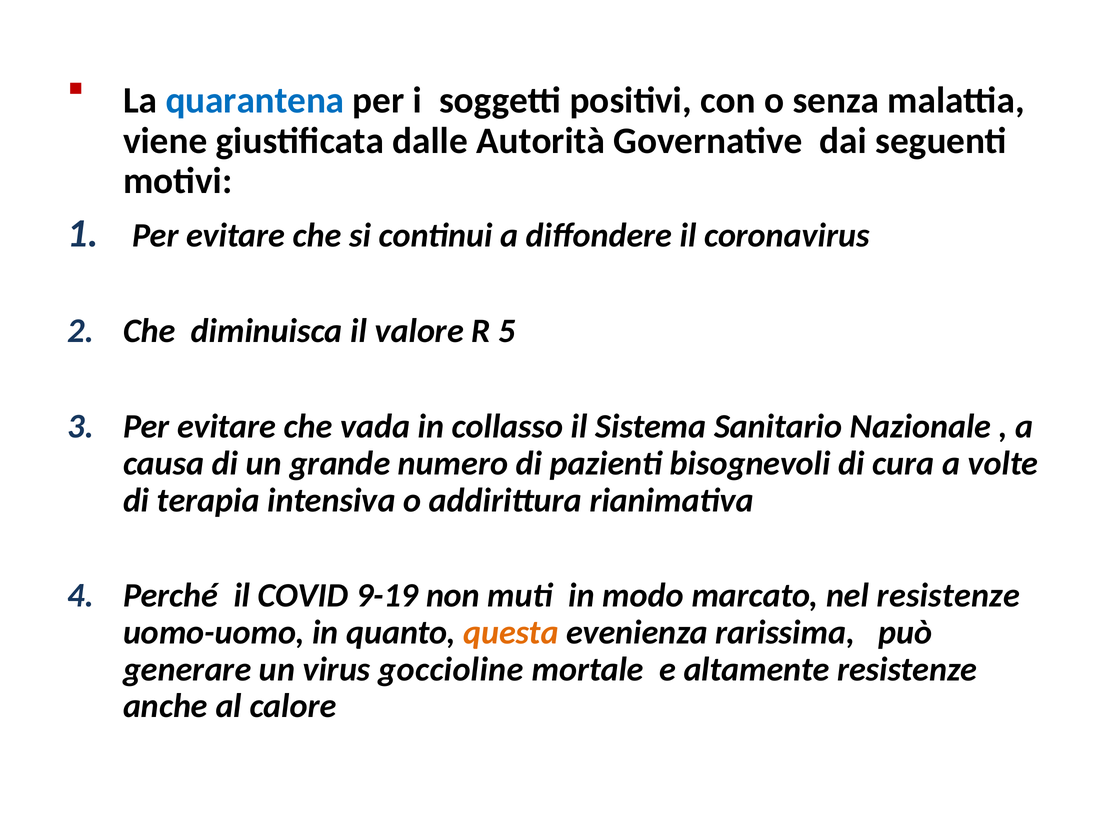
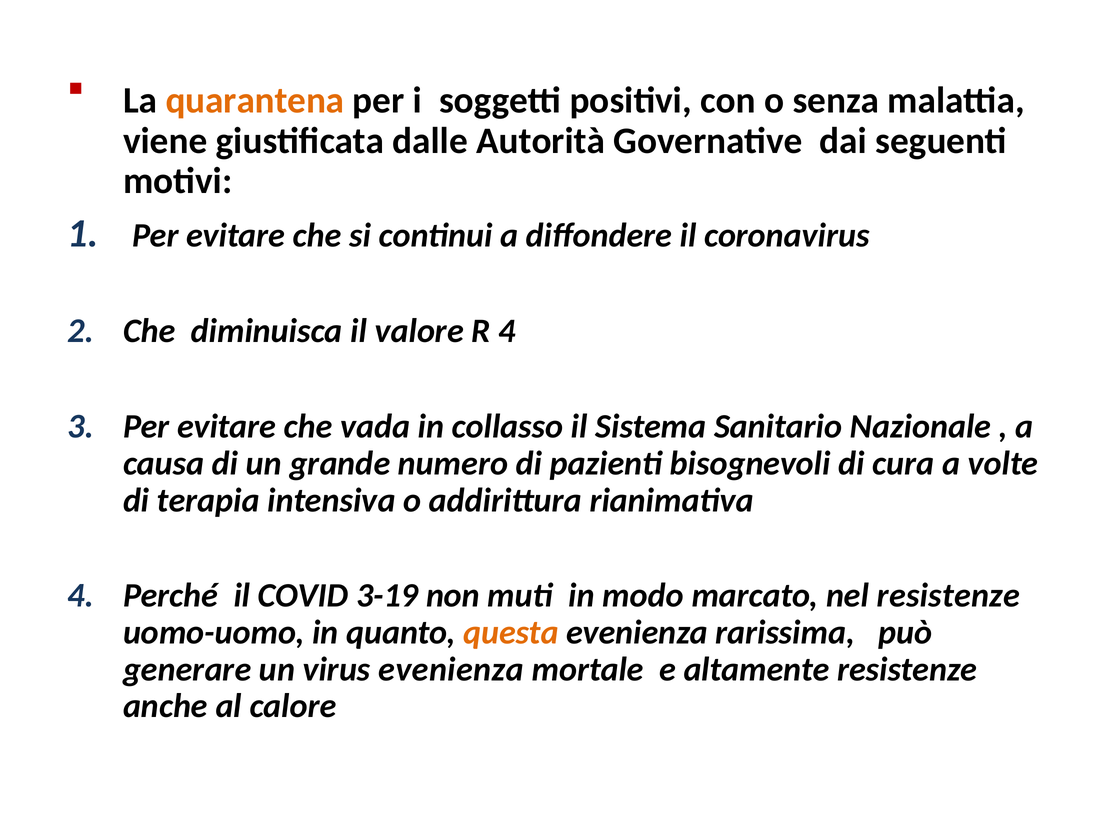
quarantena colour: blue -> orange
R 5: 5 -> 4
9-19: 9-19 -> 3-19
virus goccioline: goccioline -> evenienza
